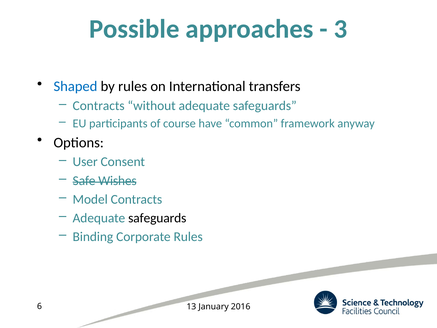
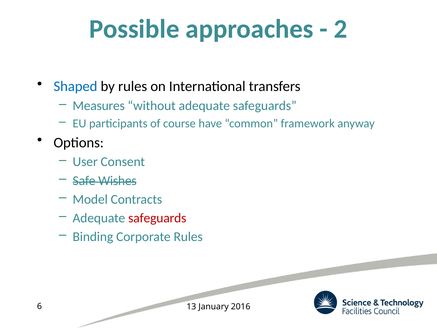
3: 3 -> 2
Contracts at (99, 106): Contracts -> Measures
safeguards at (157, 218) colour: black -> red
